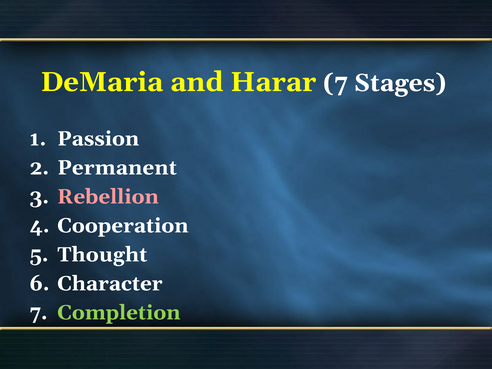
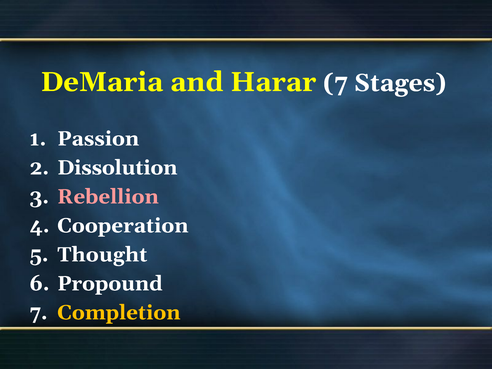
Permanent: Permanent -> Dissolution
Character: Character -> Propound
Completion colour: light green -> yellow
